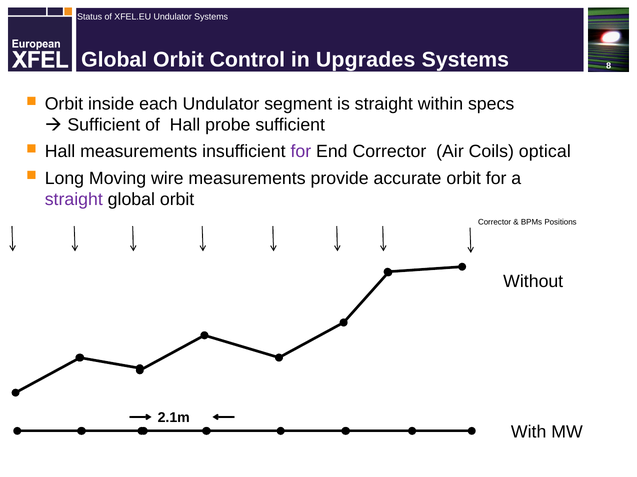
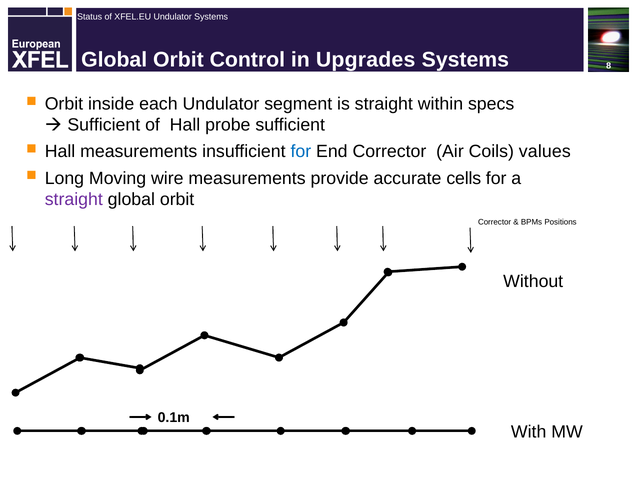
for at (301, 152) colour: purple -> blue
optical: optical -> values
accurate orbit: orbit -> cells
2.1m: 2.1m -> 0.1m
